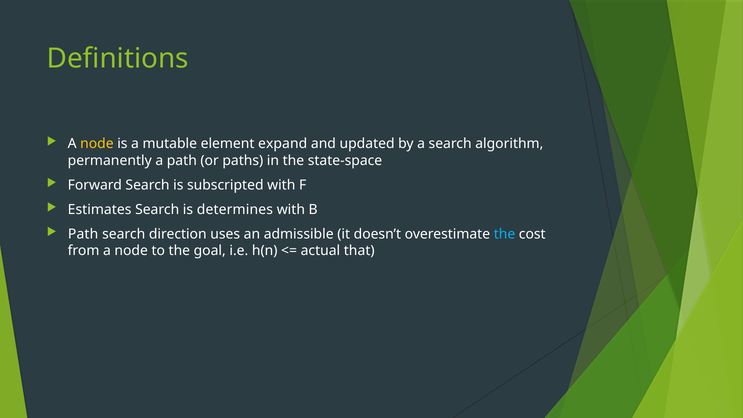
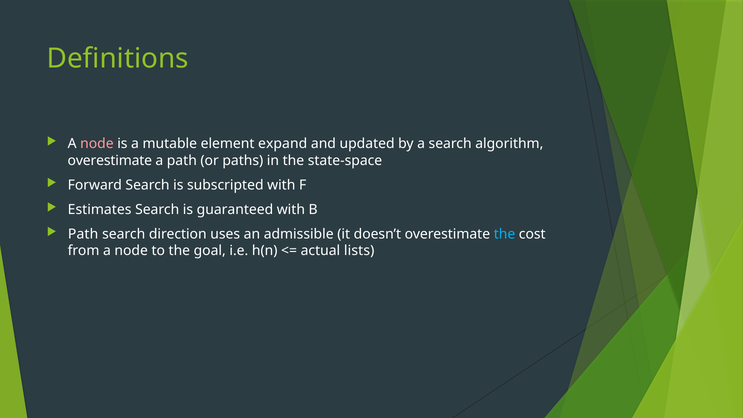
node at (97, 144) colour: yellow -> pink
permanently at (110, 161): permanently -> overestimate
determines: determines -> guaranteed
that: that -> lists
